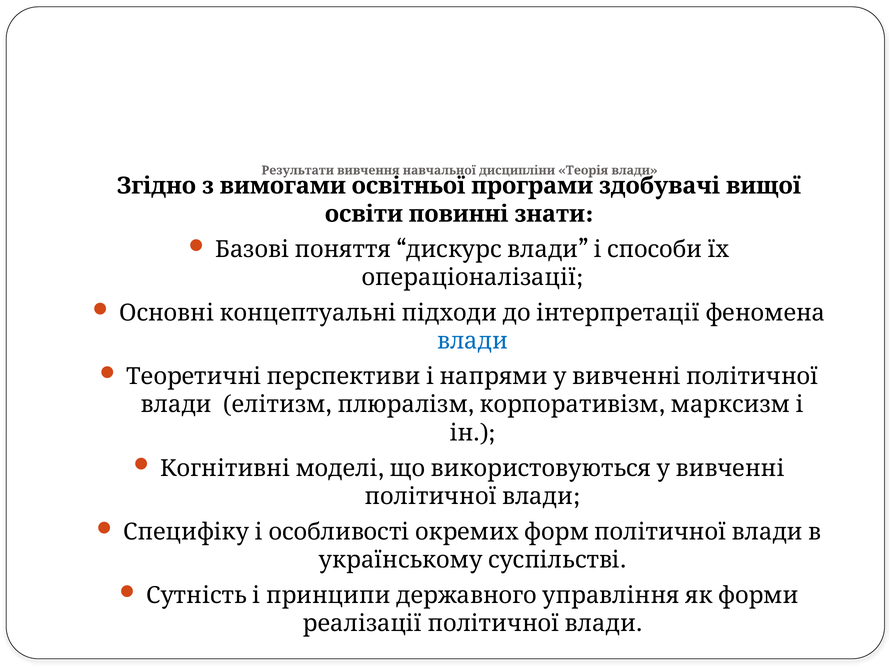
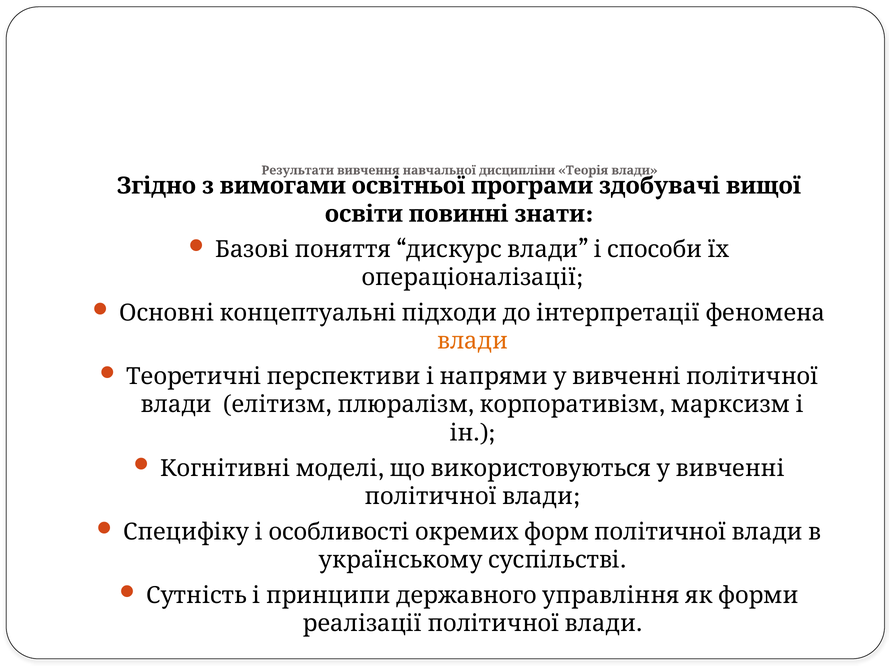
влади at (473, 341) colour: blue -> orange
